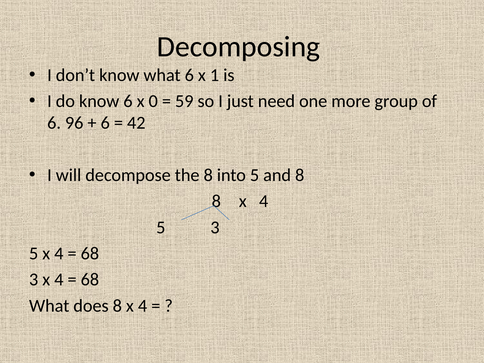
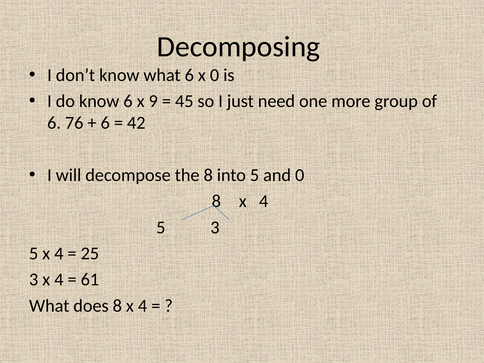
x 1: 1 -> 0
0: 0 -> 9
59: 59 -> 45
96: 96 -> 76
and 8: 8 -> 0
68 at (90, 254): 68 -> 25
68 at (90, 280): 68 -> 61
